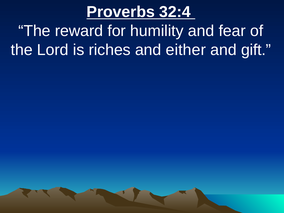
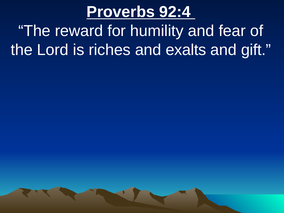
32:4: 32:4 -> 92:4
either: either -> exalts
